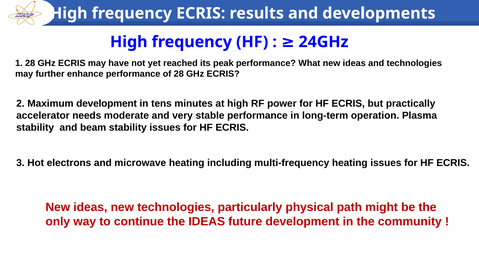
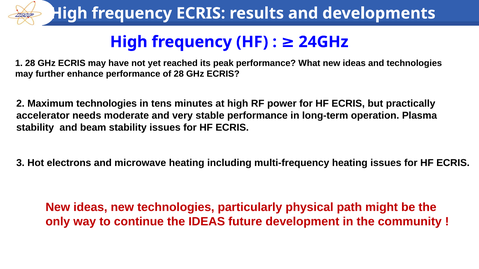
Maximum development: development -> technologies
